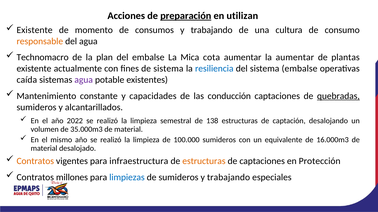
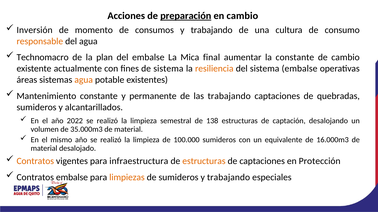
en utilizan: utilizan -> cambio
Existente at (35, 30): Existente -> Inversión
cota: cota -> final
la aumentar: aumentar -> constante
de plantas: plantas -> cambio
resiliencia colour: blue -> orange
caída: caída -> áreas
agua at (84, 80) colour: purple -> orange
capacidades: capacidades -> permanente
las conducción: conducción -> trabajando
quebradas underline: present -> none
Contratos millones: millones -> embalse
limpiezas colour: blue -> orange
